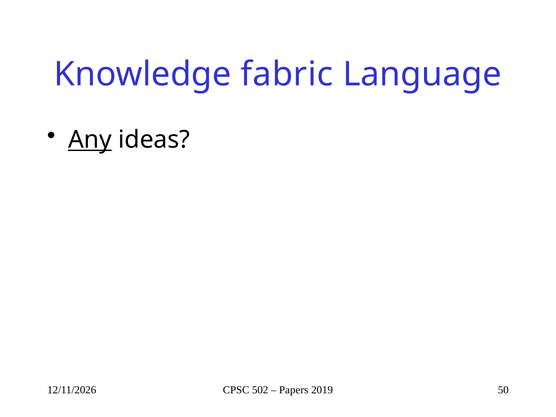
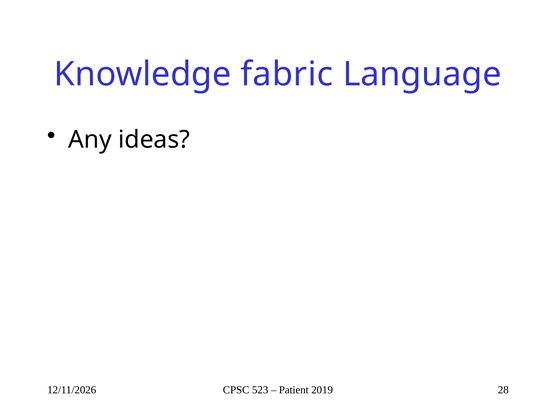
Any underline: present -> none
502: 502 -> 523
Papers: Papers -> Patient
50: 50 -> 28
